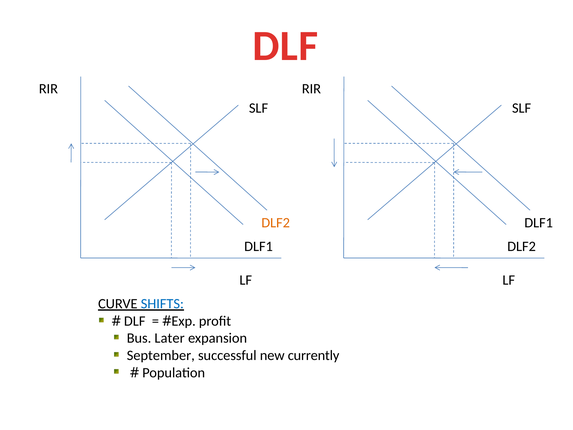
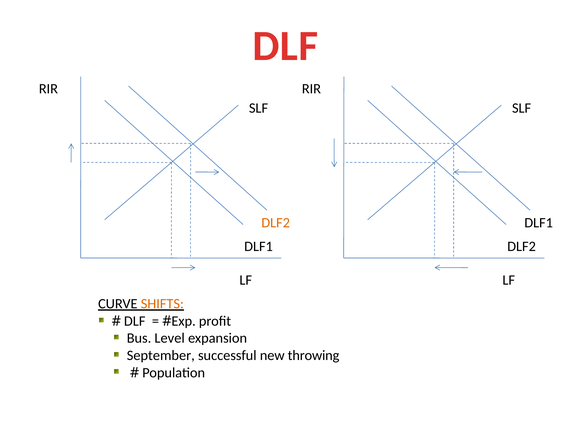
SHIFTS colour: blue -> orange
Later: Later -> Level
currently: currently -> throwing
